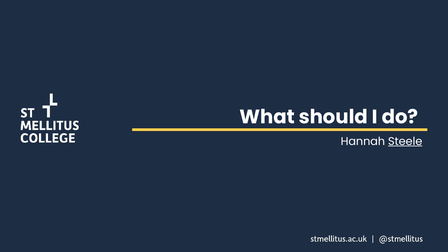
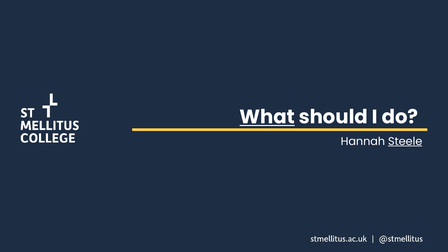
What underline: none -> present
